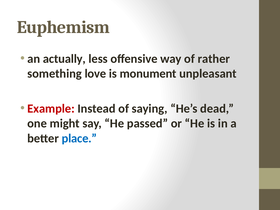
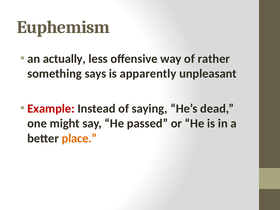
love: love -> says
monument: monument -> apparently
place colour: blue -> orange
